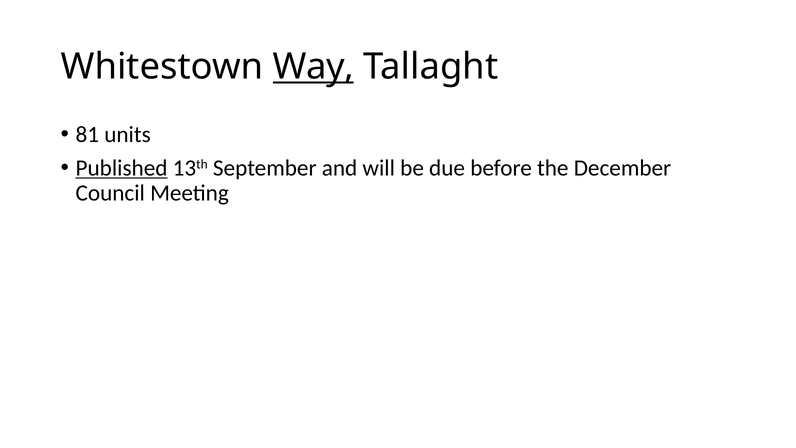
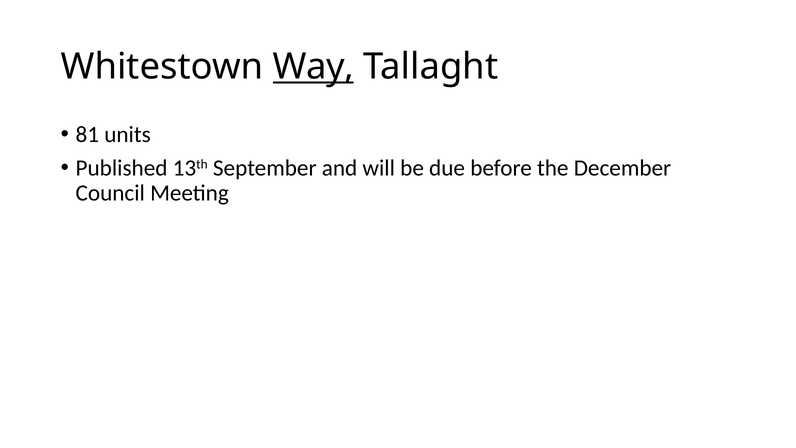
Published underline: present -> none
